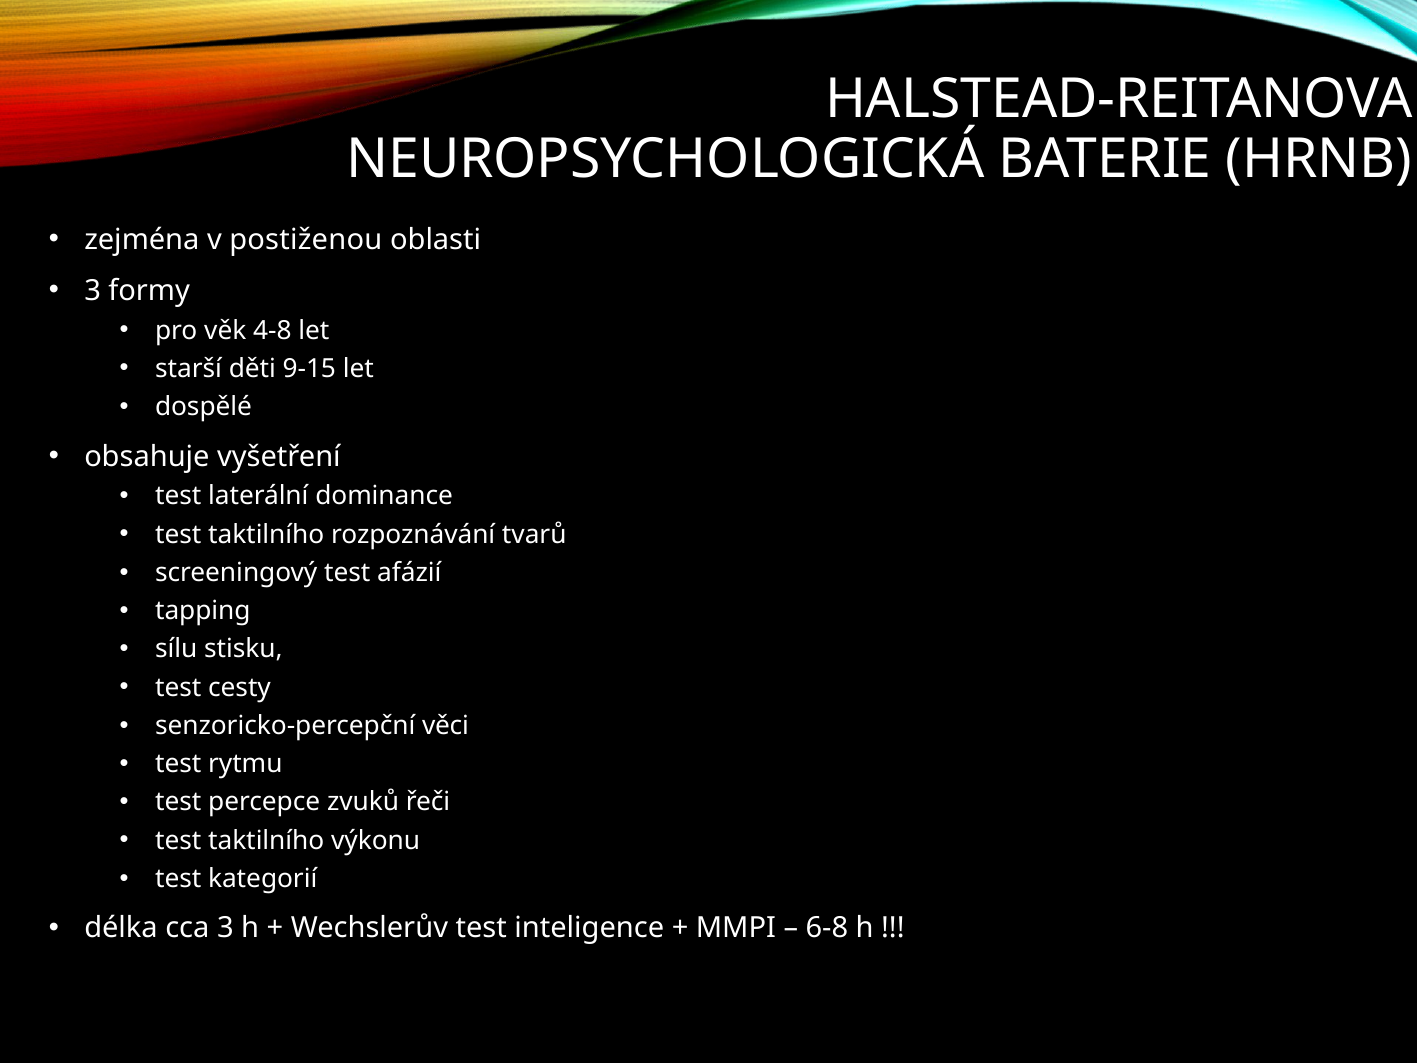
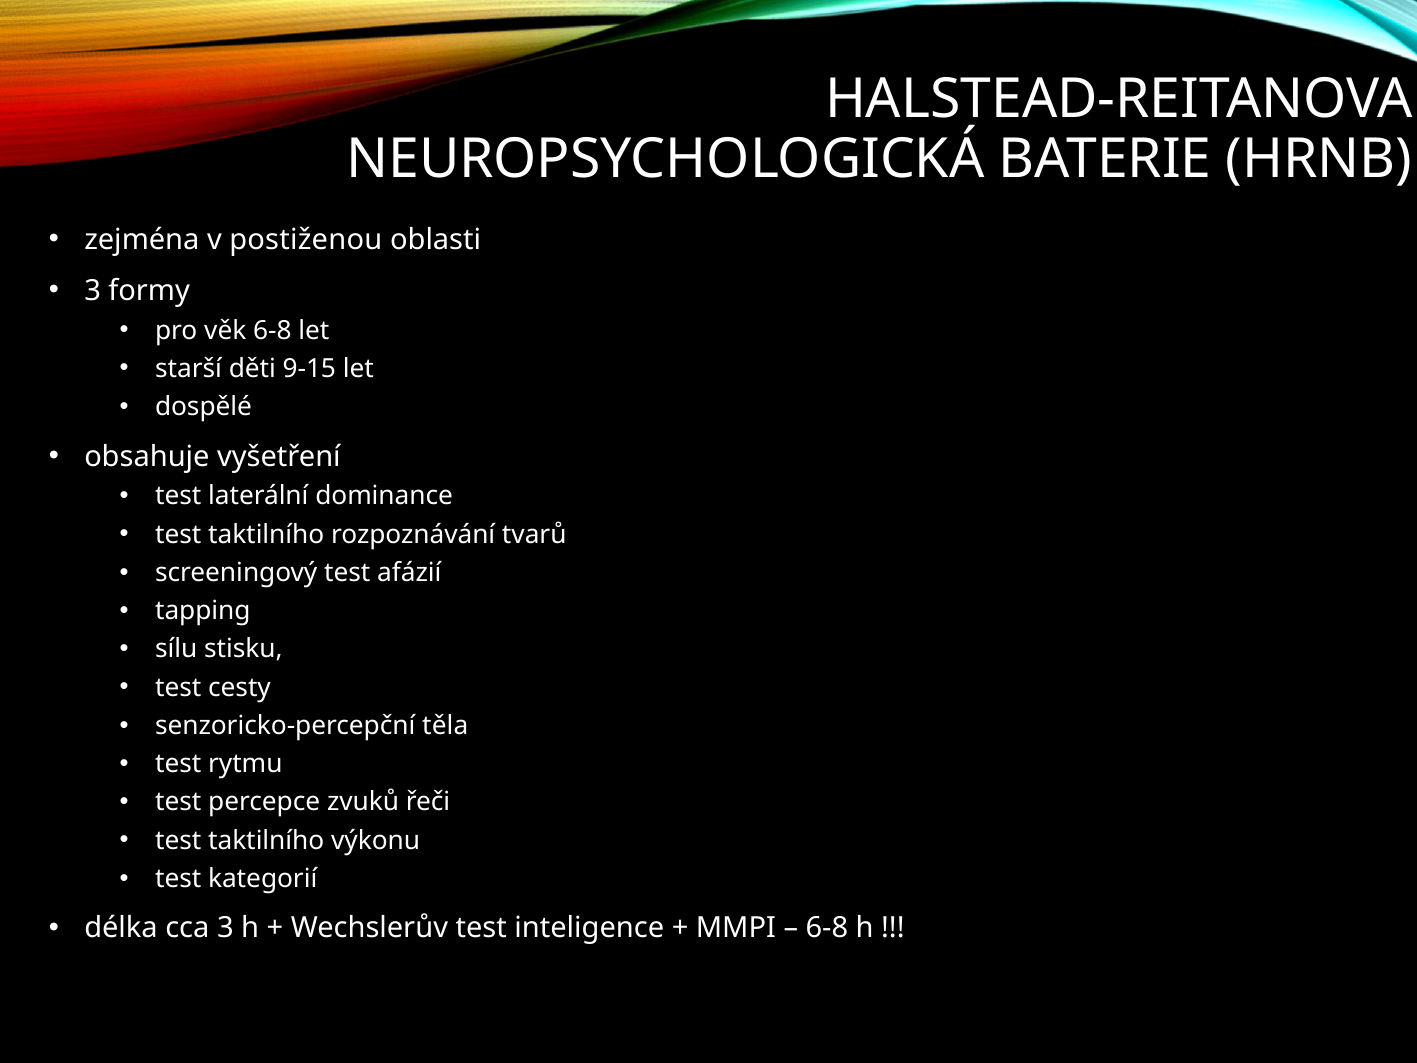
věk 4-8: 4-8 -> 6-8
věci: věci -> těla
